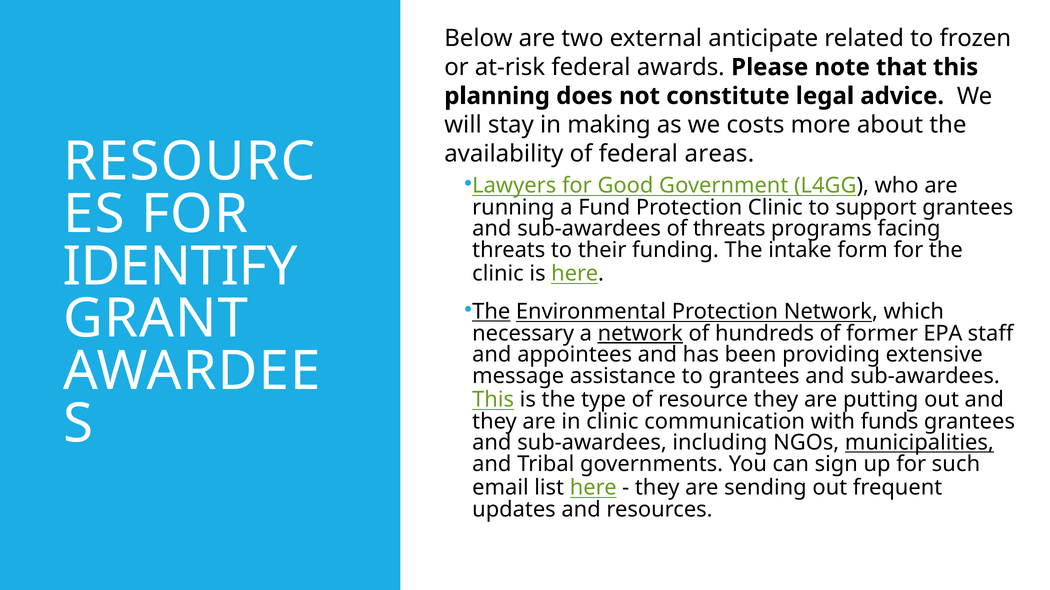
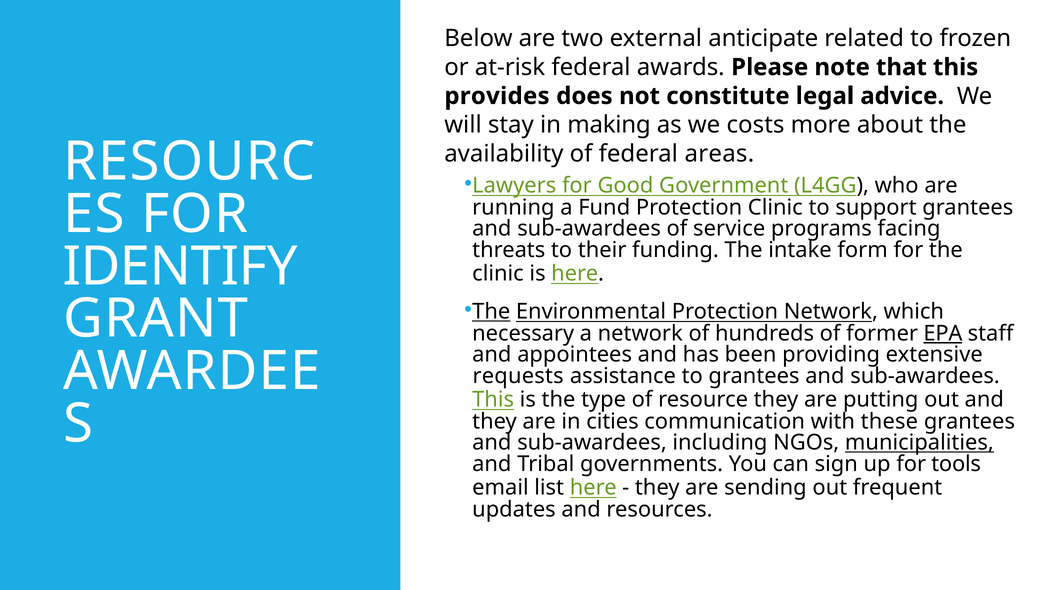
planning: planning -> provides
of threats: threats -> service
network at (640, 334) underline: present -> none
EPA underline: none -> present
message: message -> requests
in clinic: clinic -> cities
funds: funds -> these
such: such -> tools
